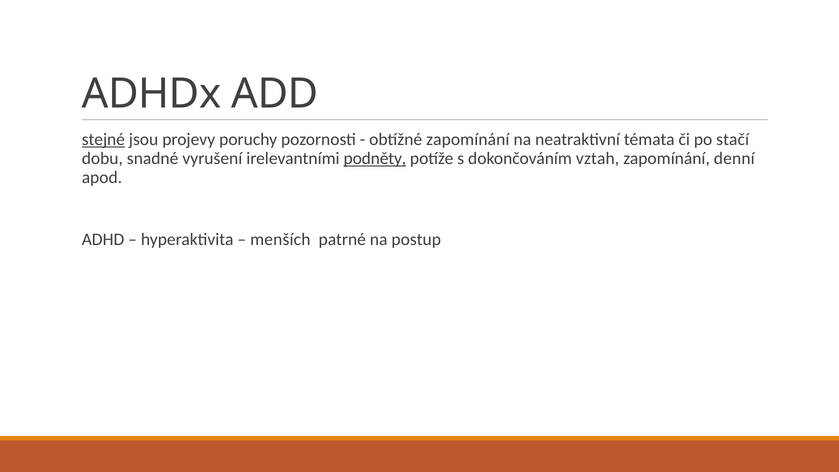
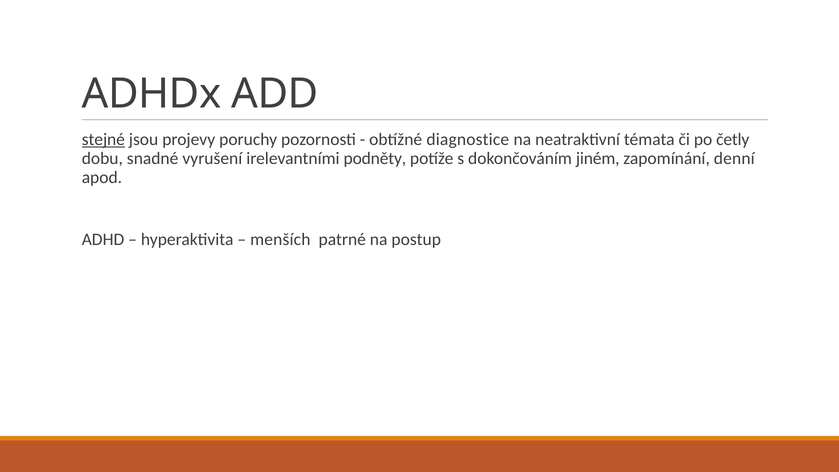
obtížné zapomínání: zapomínání -> diagnostice
stačí: stačí -> četly
podněty underline: present -> none
vztah: vztah -> jiném
